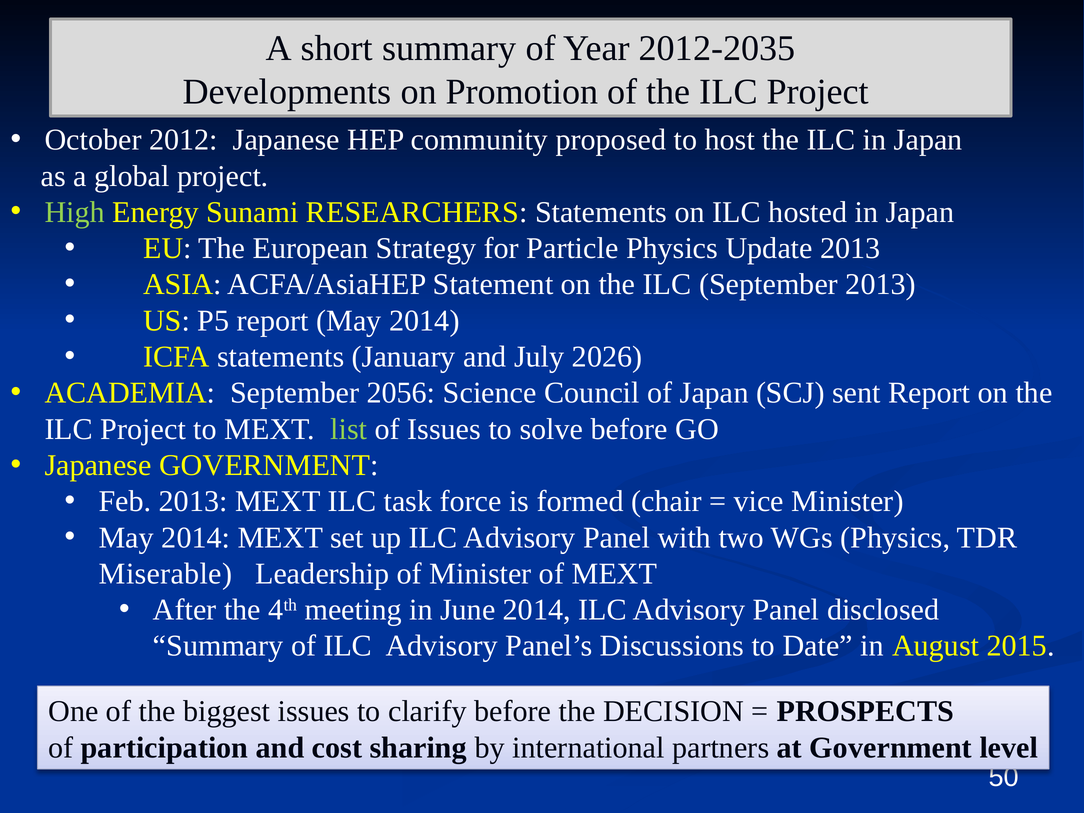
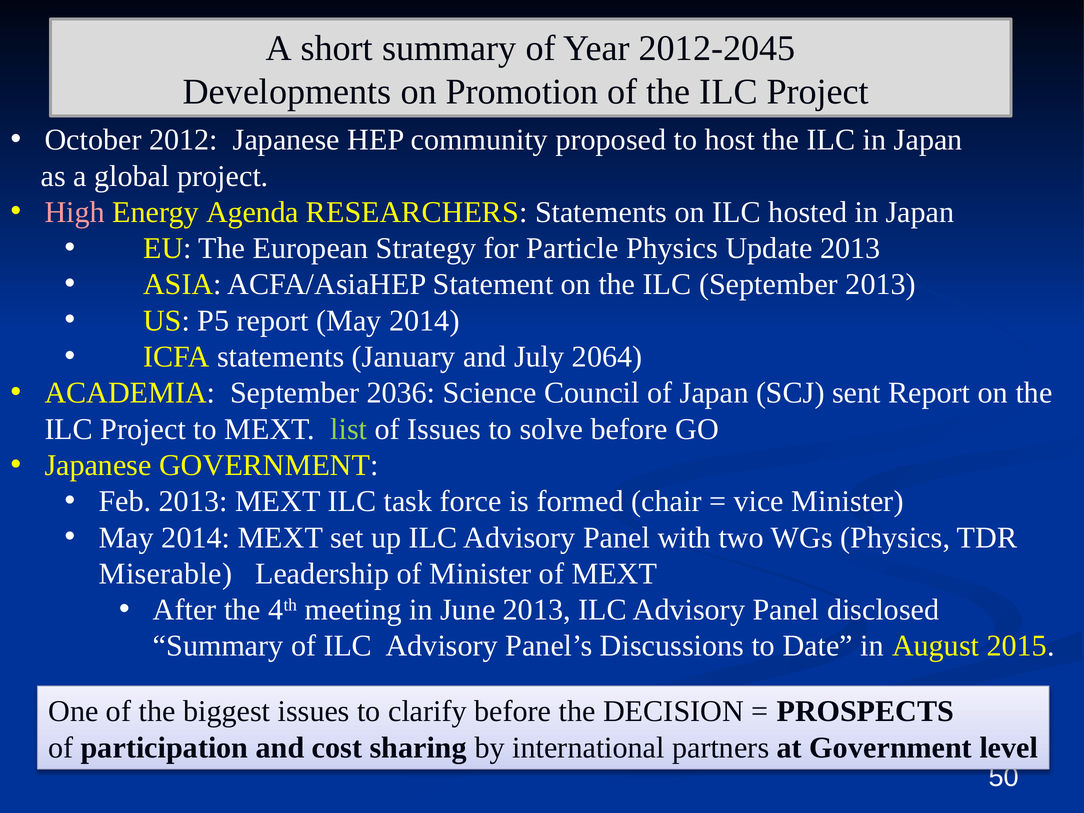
2012-2035: 2012-2035 -> 2012-2045
High colour: light green -> pink
Sunami: Sunami -> Agenda
2026: 2026 -> 2064
2056: 2056 -> 2036
June 2014: 2014 -> 2013
